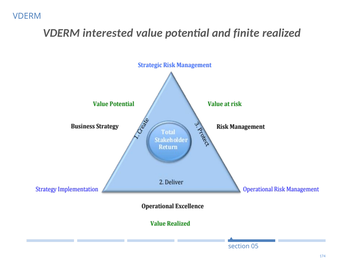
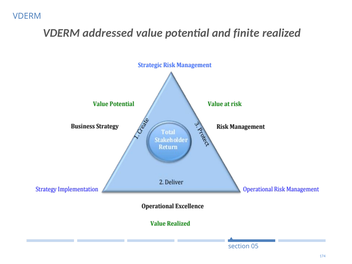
interested: interested -> addressed
